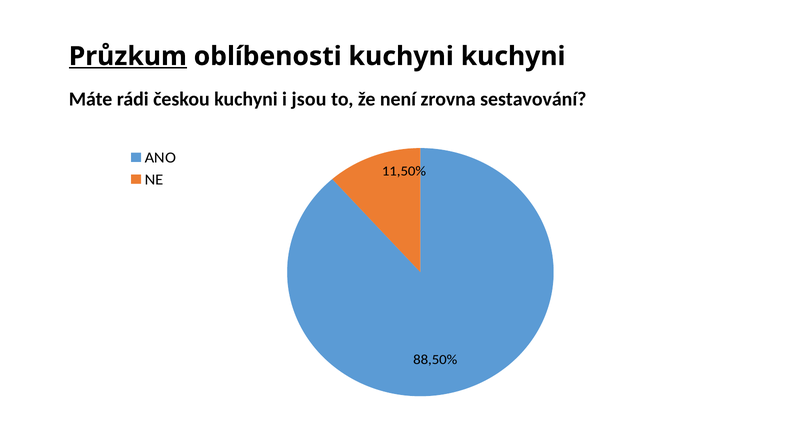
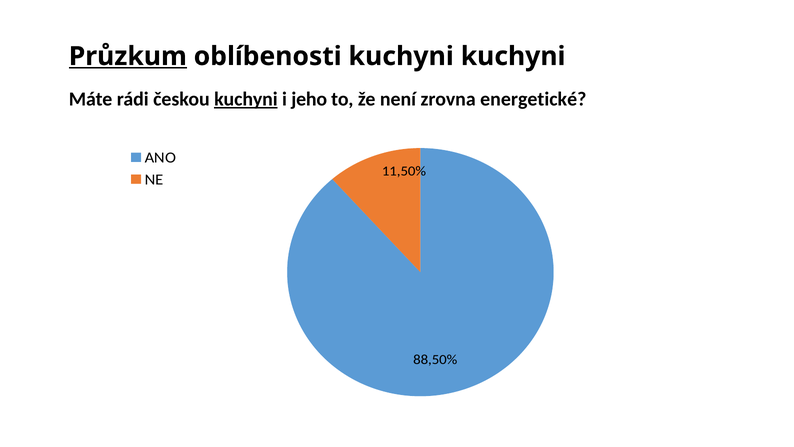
kuchyni at (246, 99) underline: none -> present
jsou: jsou -> jeho
sestavování: sestavování -> energetické
